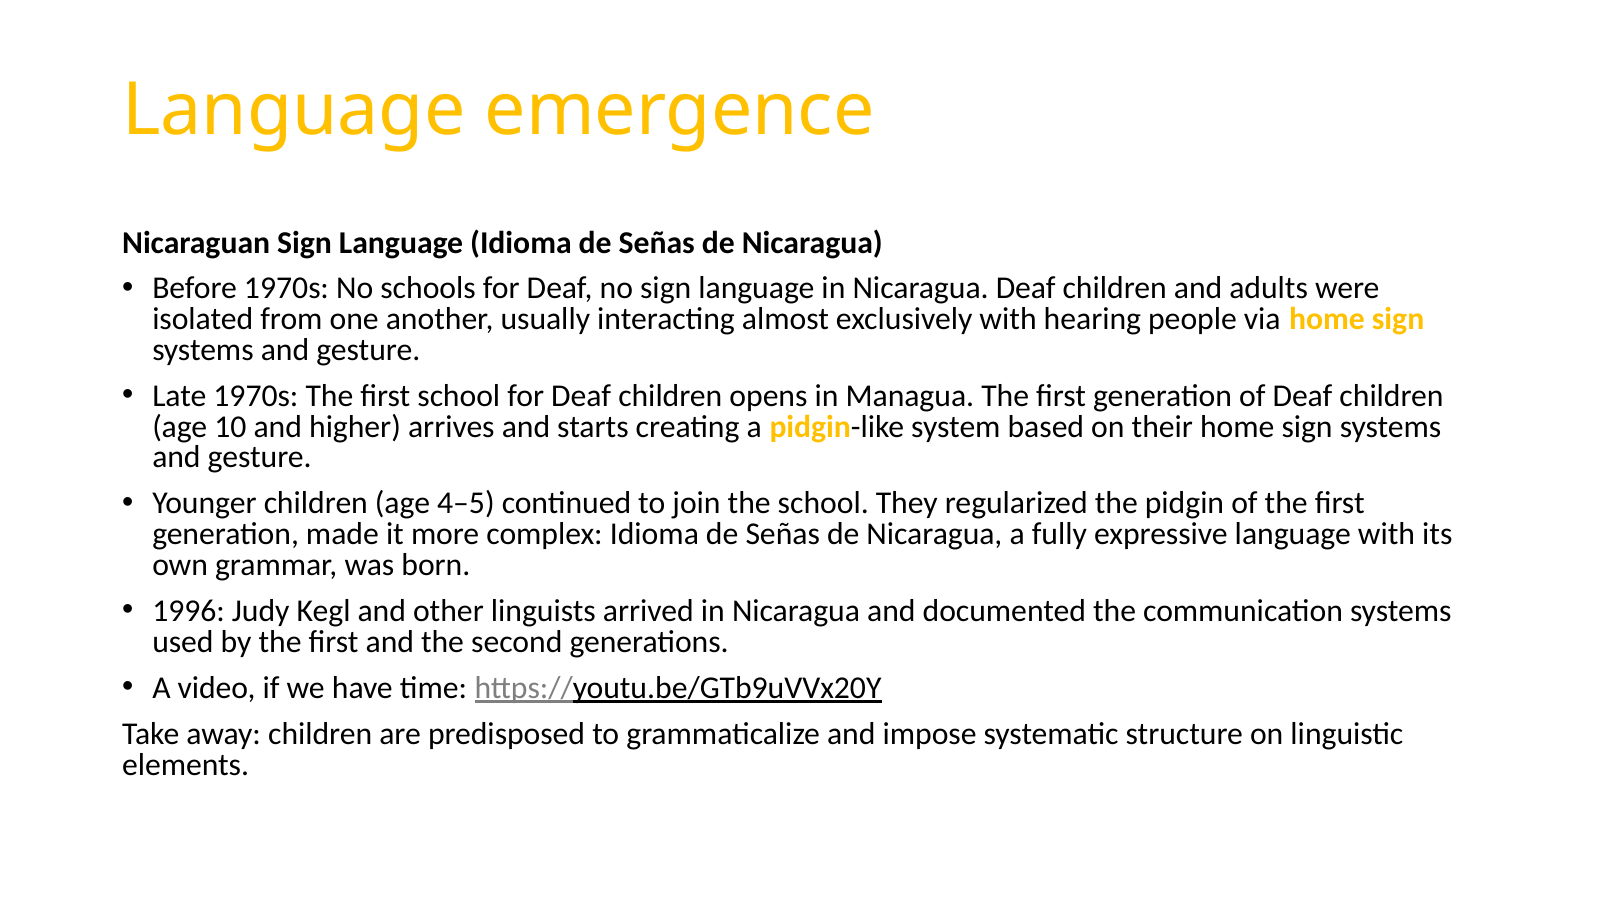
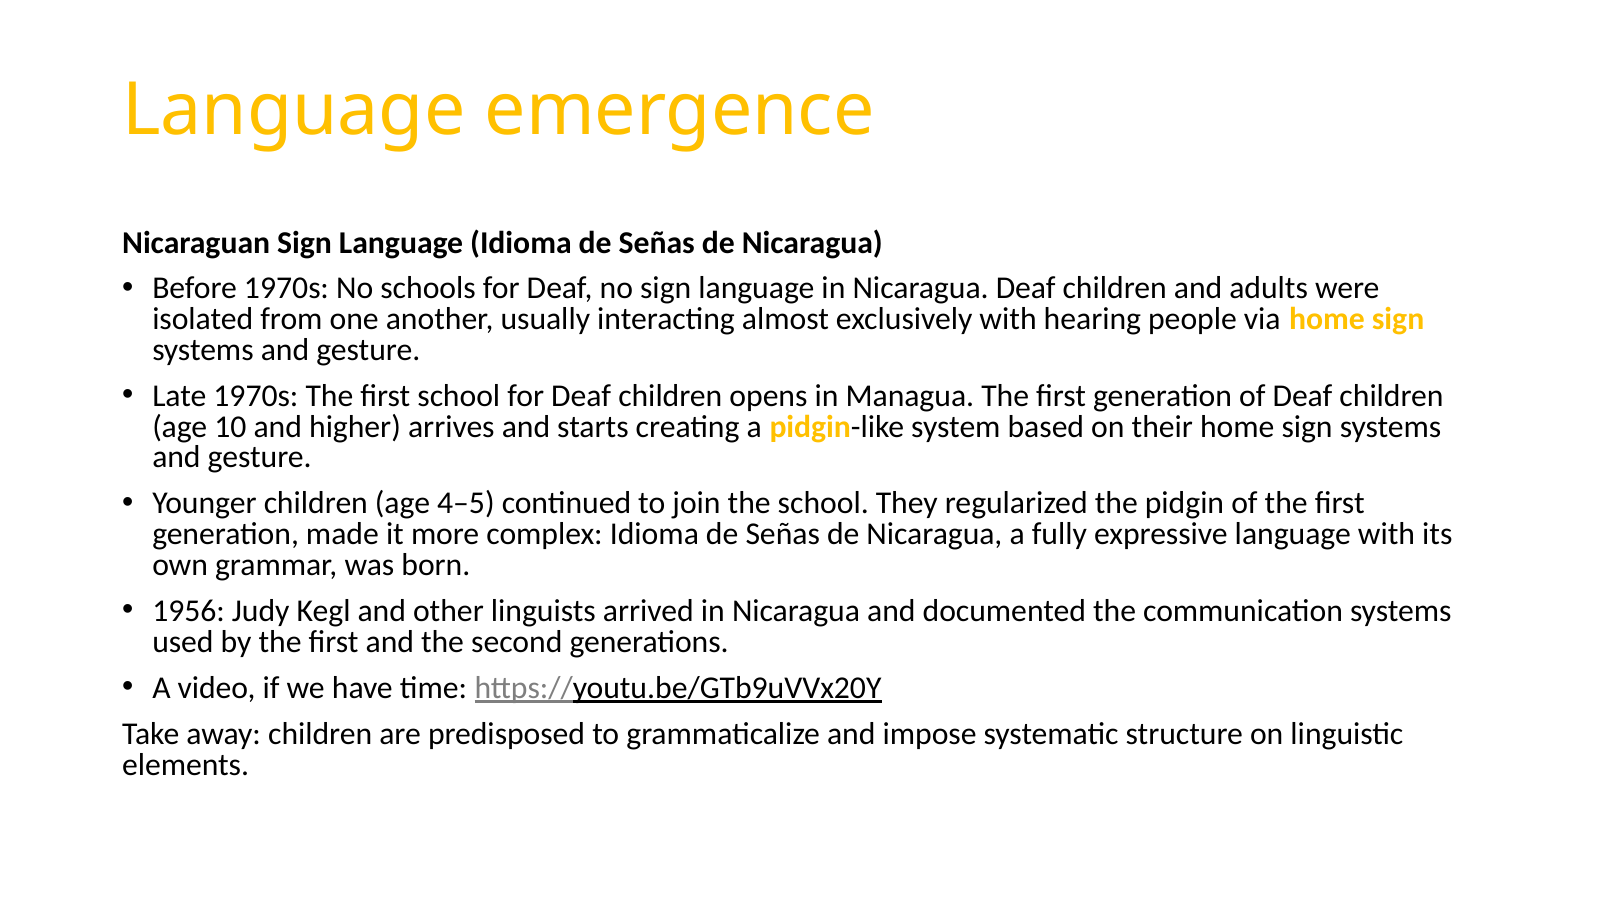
1996: 1996 -> 1956
